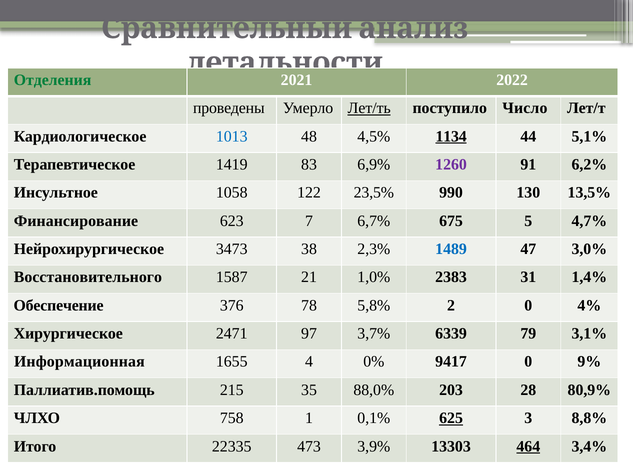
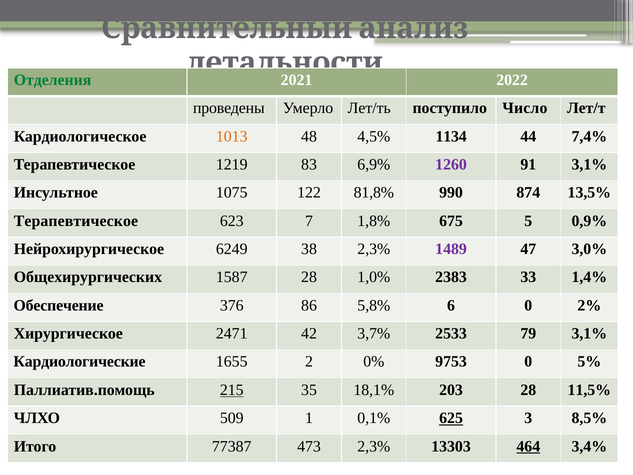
Лет/ть underline: present -> none
1013 colour: blue -> orange
1134 underline: present -> none
5,1%: 5,1% -> 7,4%
1419: 1419 -> 1219
91 6,2%: 6,2% -> 3,1%
1058: 1058 -> 1075
23,5%: 23,5% -> 81,8%
130: 130 -> 874
Финансирование at (76, 221): Финансирование -> Терапевтическое
6,7%: 6,7% -> 1,8%
4,7%: 4,7% -> 0,9%
3473: 3473 -> 6249
1489 colour: blue -> purple
Восстановительного: Восстановительного -> Общехирургических
1587 21: 21 -> 28
31: 31 -> 33
78: 78 -> 86
2: 2 -> 6
4%: 4% -> 2%
97: 97 -> 42
6339: 6339 -> 2533
Информационная: Информационная -> Кардиологические
4: 4 -> 2
9417: 9417 -> 9753
9%: 9% -> 5%
215 underline: none -> present
88,0%: 88,0% -> 18,1%
80,9%: 80,9% -> 11,5%
758: 758 -> 509
8,8%: 8,8% -> 8,5%
22335: 22335 -> 77387
473 3,9%: 3,9% -> 2,3%
